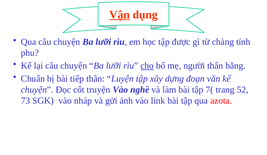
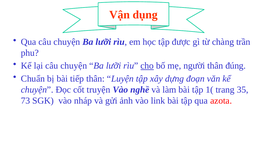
Vận underline: present -> none
tính: tính -> trần
bằng: bằng -> đúng
7(: 7( -> 1(
52: 52 -> 35
